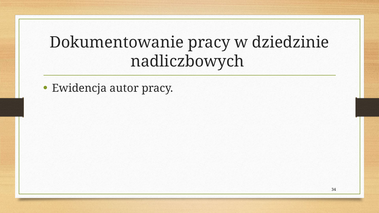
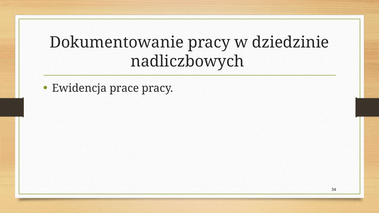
autor: autor -> prace
